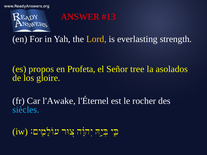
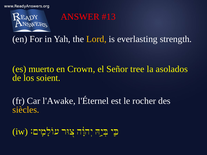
propos: propos -> muerto
Profeta: Profeta -> Crown
gloire: gloire -> soient
siècles colour: light blue -> yellow
